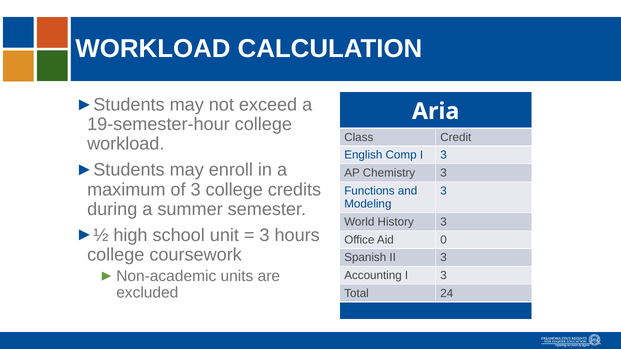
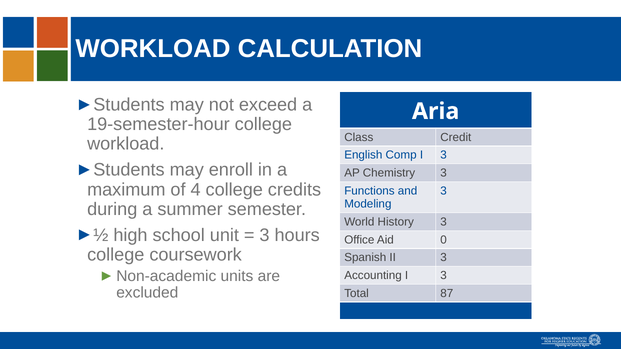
of 3: 3 -> 4
24: 24 -> 87
